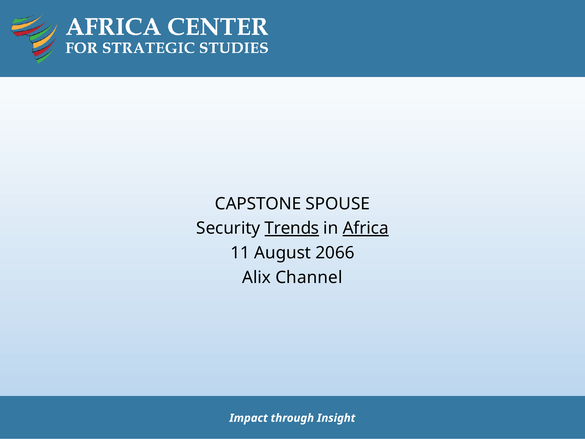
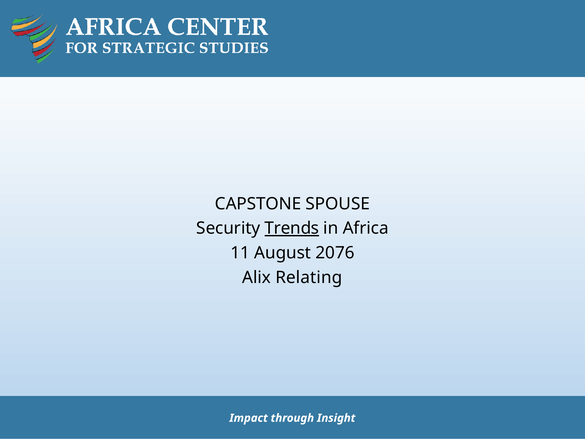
Africa underline: present -> none
2066: 2066 -> 2076
Channel: Channel -> Relating
